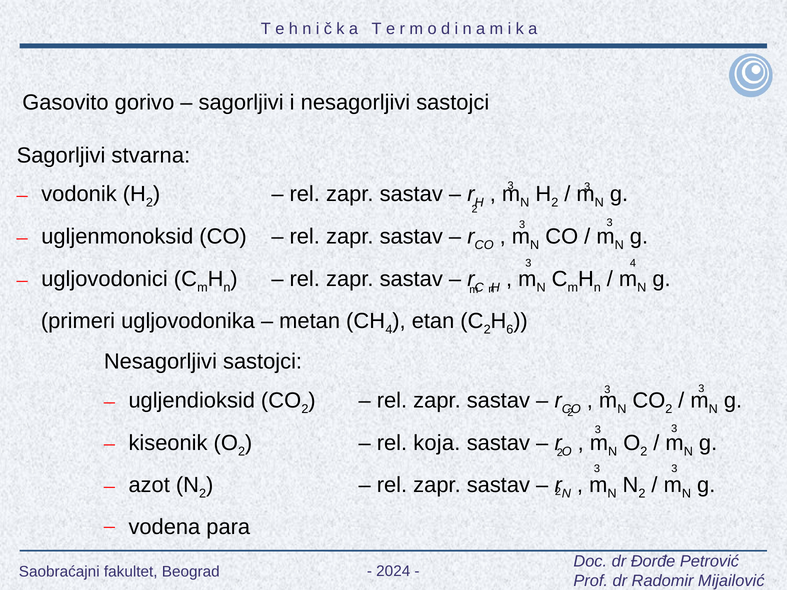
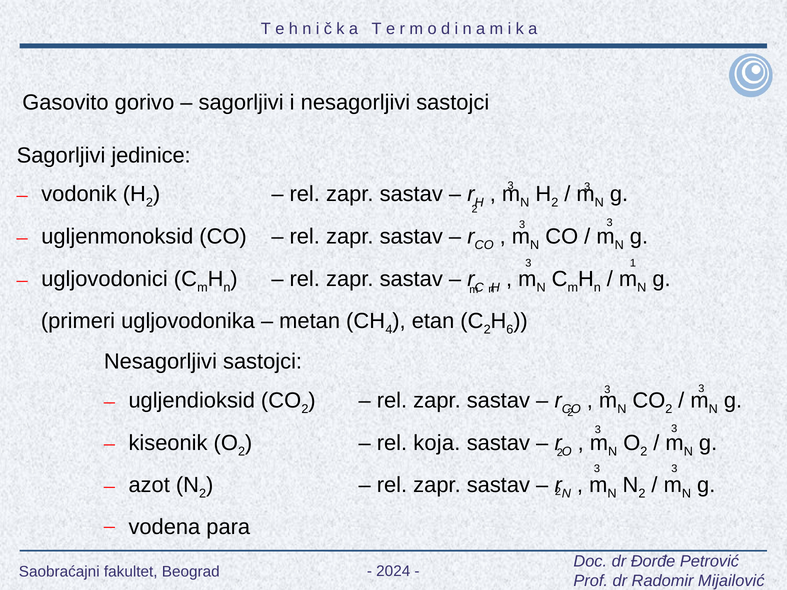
stvarna: stvarna -> jedinice
3 4: 4 -> 1
